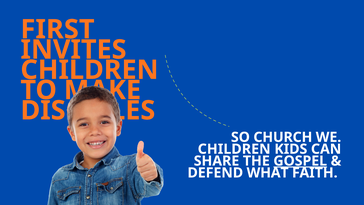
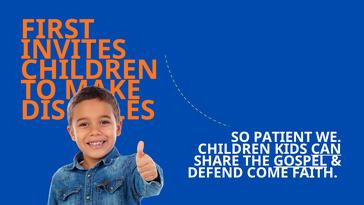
CHURCH: CHURCH -> PATIENT
CAN underline: none -> present
WHAT: WHAT -> COME
